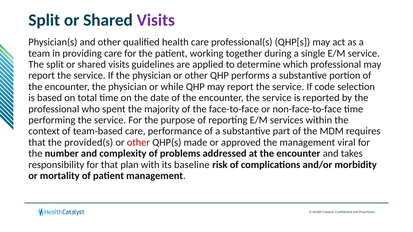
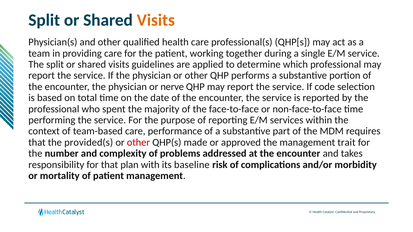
Visits at (156, 20) colour: purple -> orange
while: while -> nerve
viral: viral -> trait
